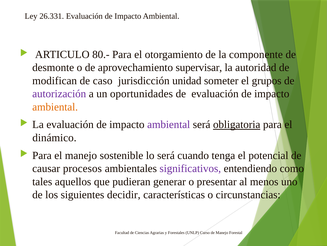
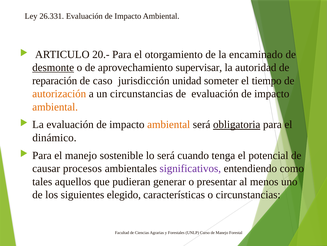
80.-: 80.- -> 20.-
componente: componente -> encaminado
desmonte underline: none -> present
modifican: modifican -> reparación
grupos: grupos -> tiempo
autorización colour: purple -> orange
un oportunidades: oportunidades -> circunstancias
ambiental at (169, 124) colour: purple -> orange
decidir: decidir -> elegido
